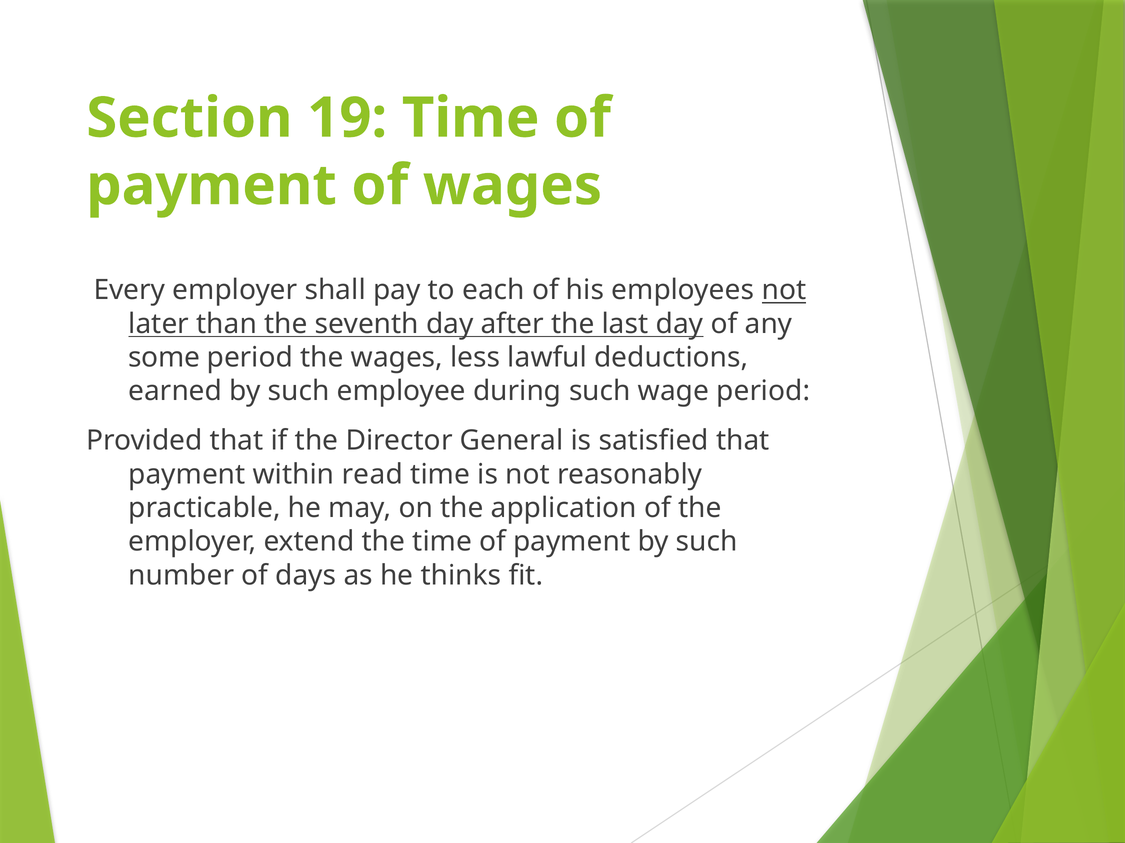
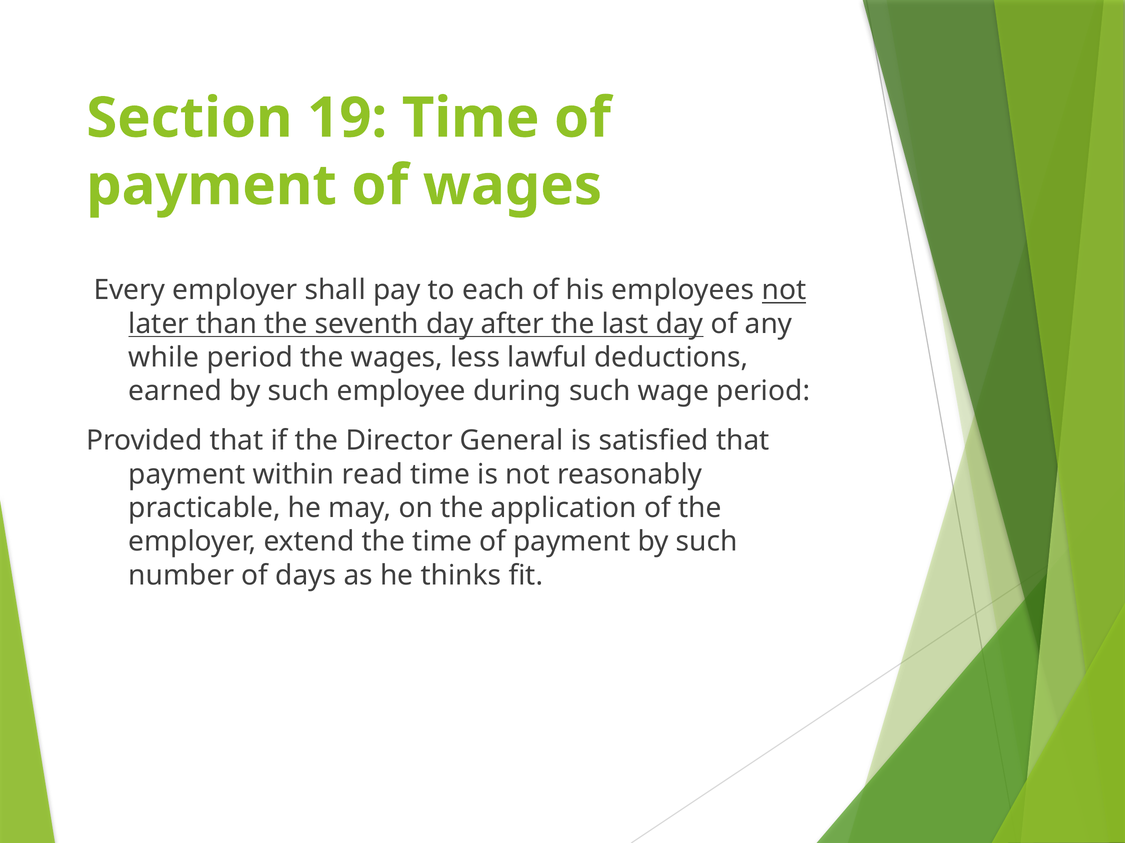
some: some -> while
